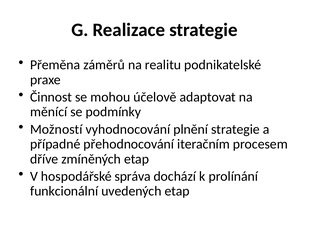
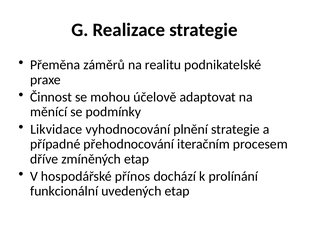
Možností: Možností -> Likvidace
správa: správa -> přínos
